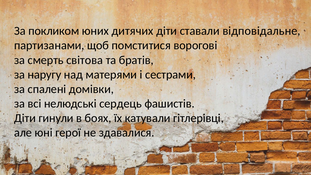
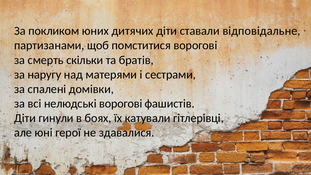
світова: світова -> скільки
нелюдські сердець: сердець -> ворогові
